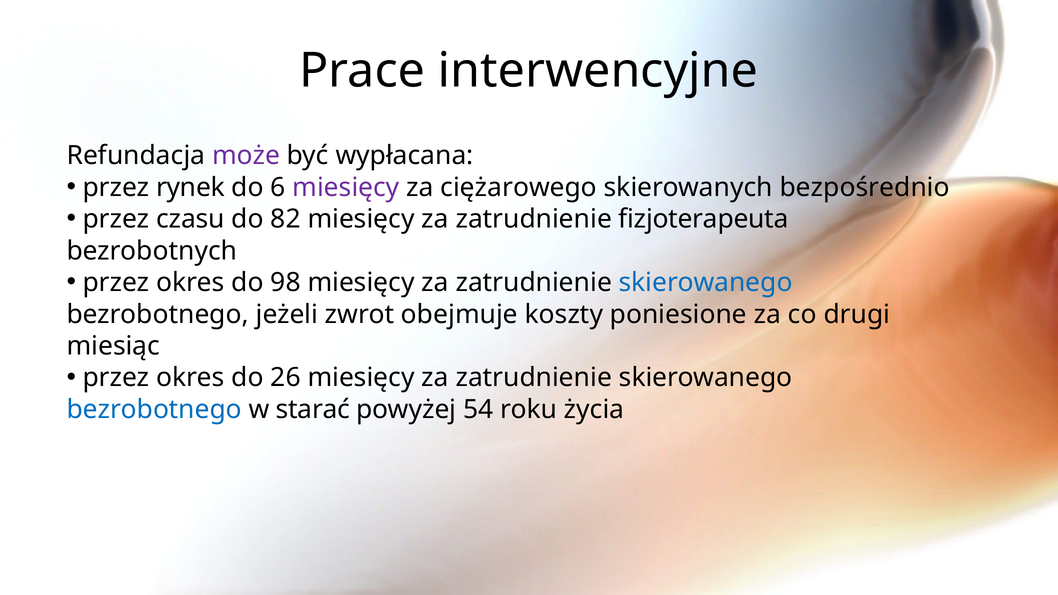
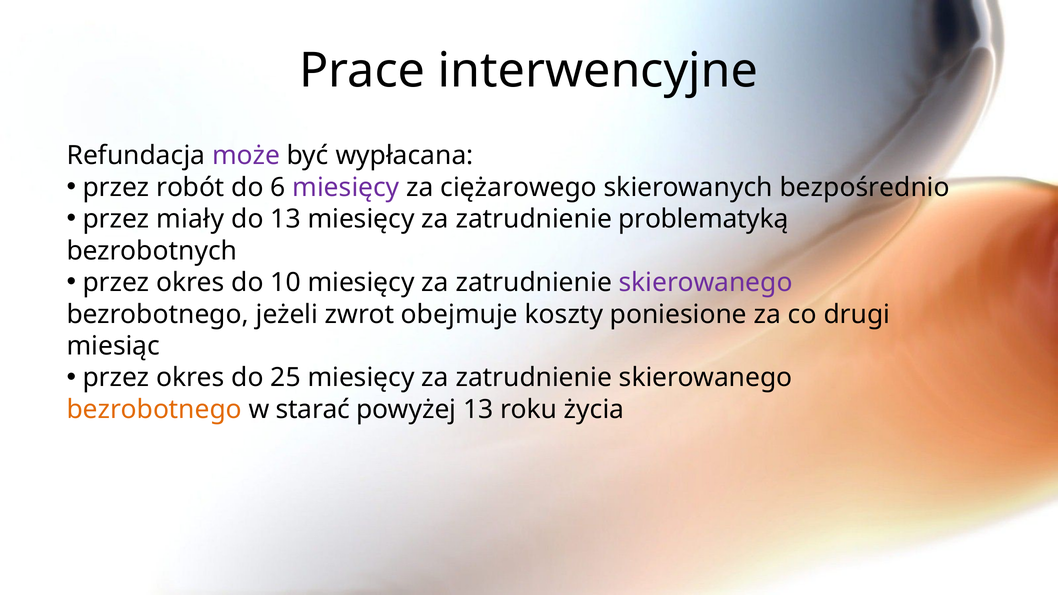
rynek: rynek -> robót
czasu: czasu -> miały
do 82: 82 -> 13
fizjoterapeuta: fizjoterapeuta -> problematyką
98: 98 -> 10
skierowanego at (706, 283) colour: blue -> purple
26: 26 -> 25
bezrobotnego at (154, 410) colour: blue -> orange
powyżej 54: 54 -> 13
